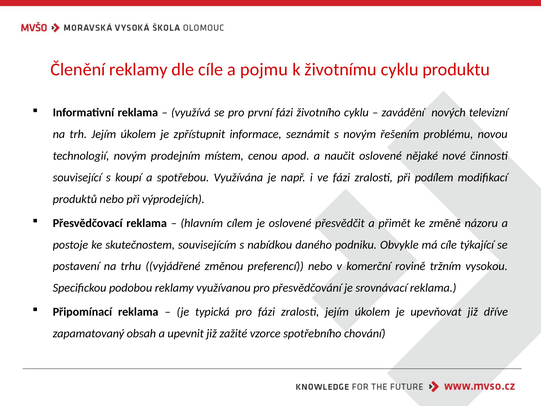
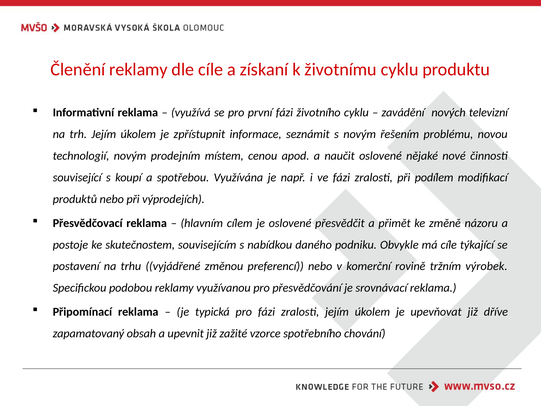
pojmu: pojmu -> získaní
vysokou: vysokou -> výrobek
